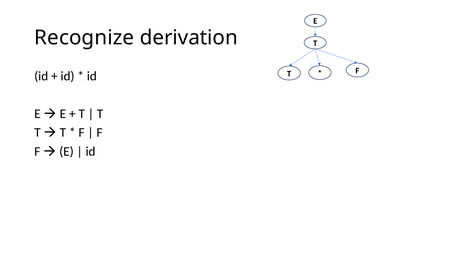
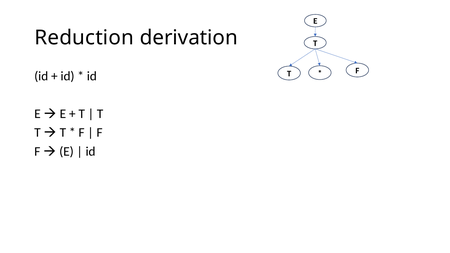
Recognize: Recognize -> Reduction
